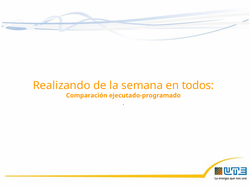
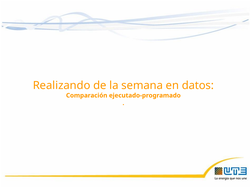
todos: todos -> datos
